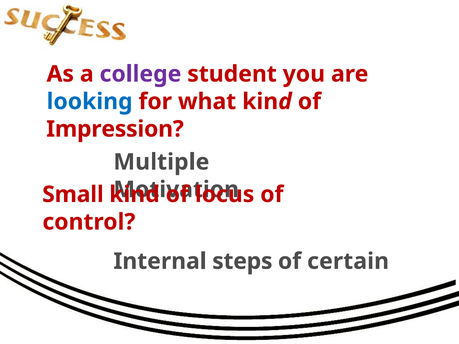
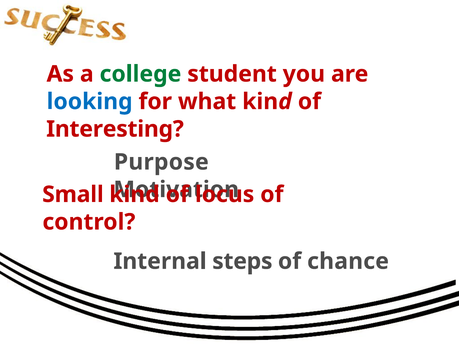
college colour: purple -> green
Impression: Impression -> Interesting
Multiple: Multiple -> Purpose
certain: certain -> chance
